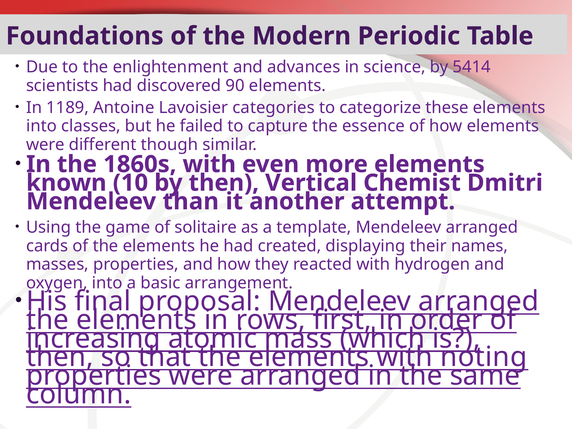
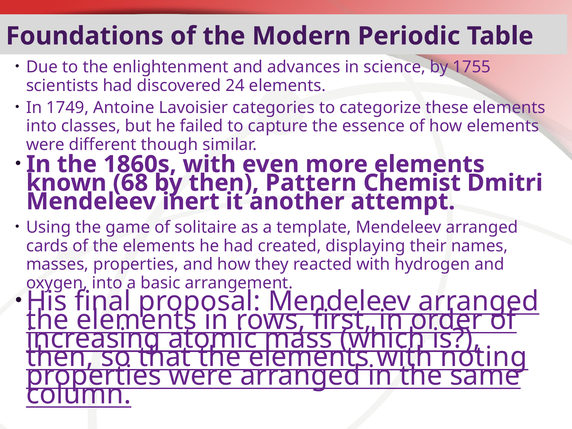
5414: 5414 -> 1755
90: 90 -> 24
1189: 1189 -> 1749
10: 10 -> 68
Vertical: Vertical -> Pattern
than: than -> inert
